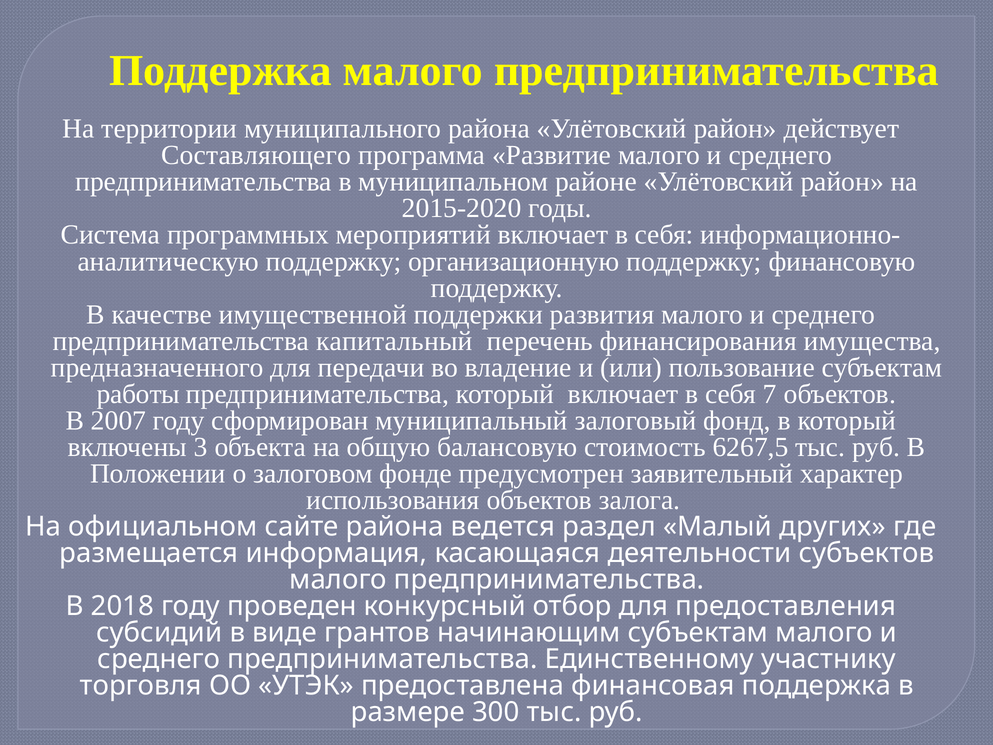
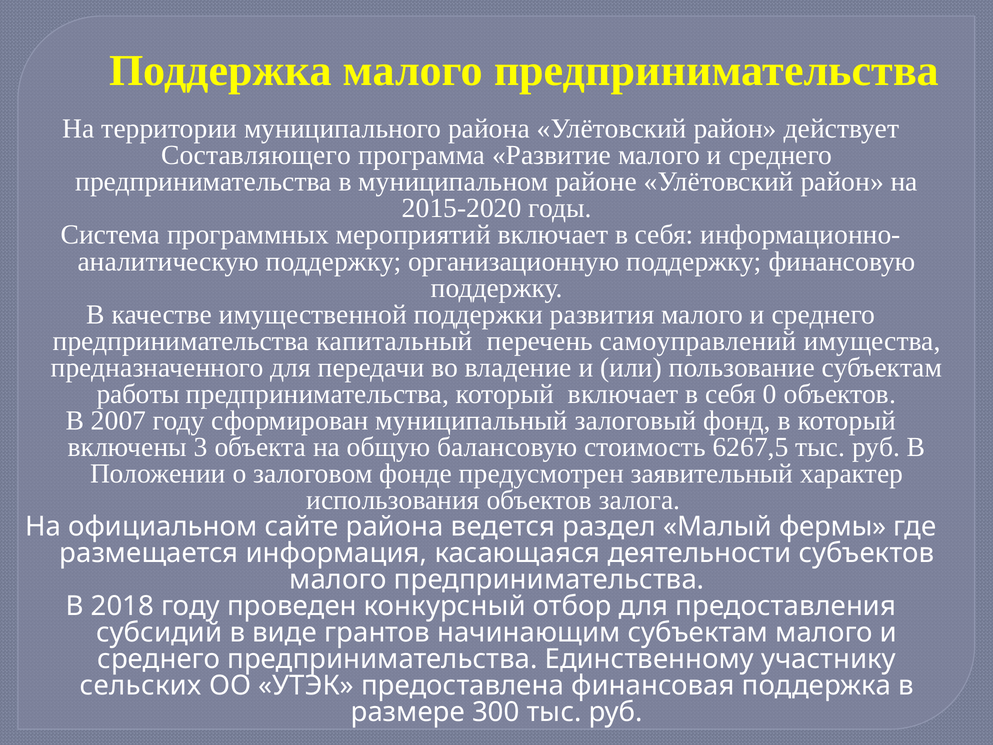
финансирования: финансирования -> самоуправлений
7: 7 -> 0
других: других -> фермы
торговля: торговля -> сельских
